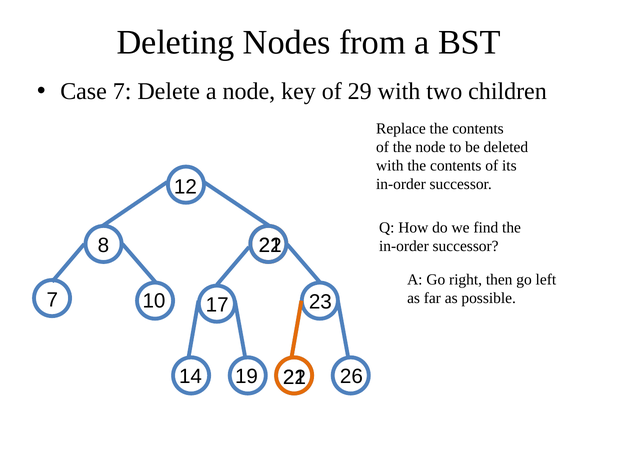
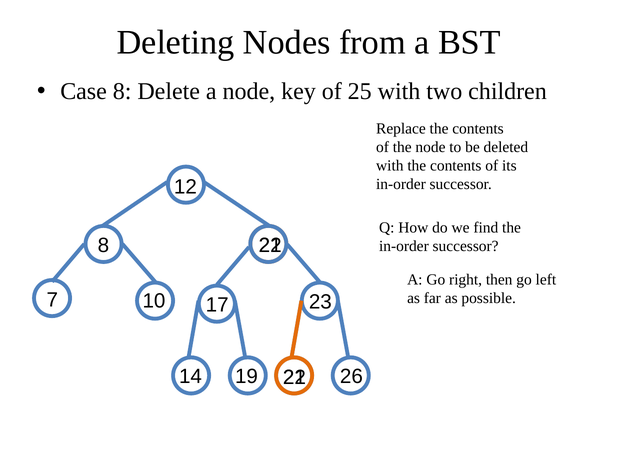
Case 7: 7 -> 8
29: 29 -> 25
